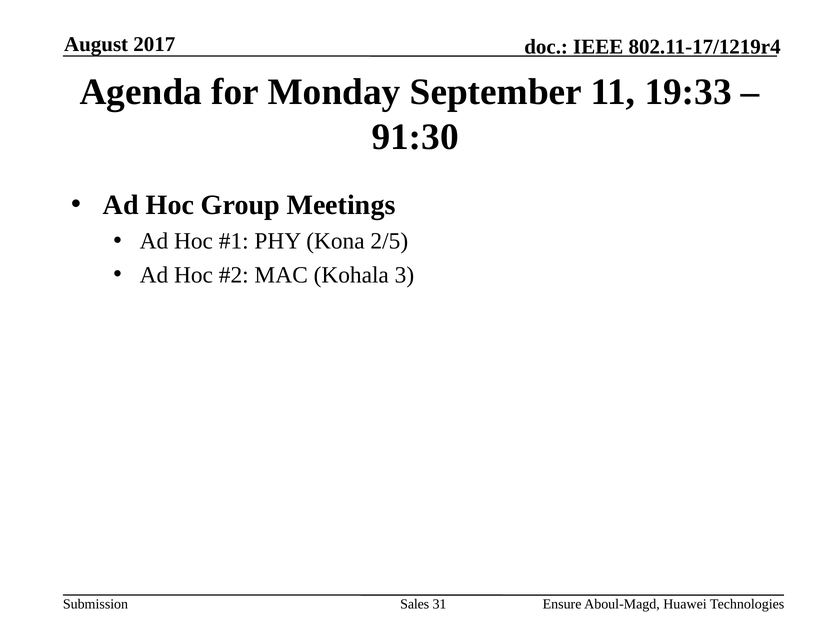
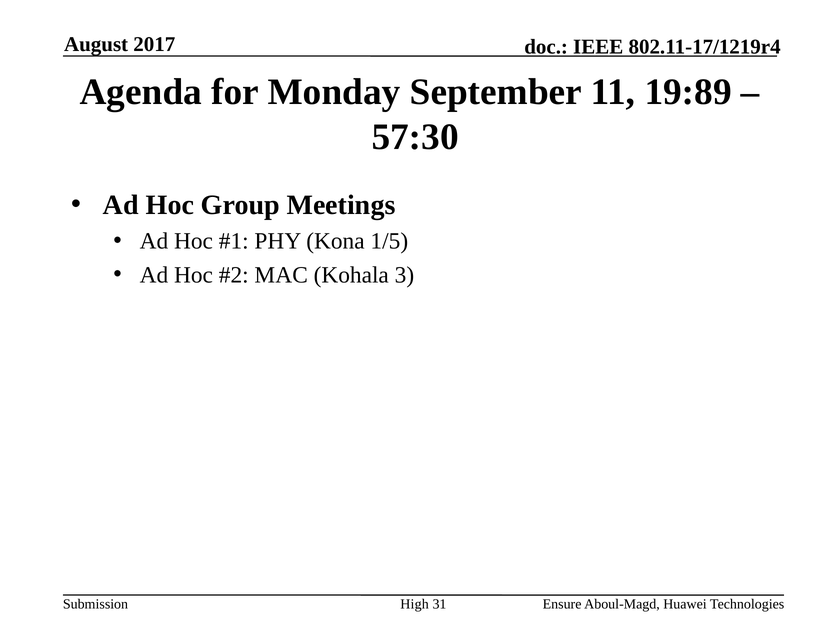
19:33: 19:33 -> 19:89
91:30: 91:30 -> 57:30
2/5: 2/5 -> 1/5
Sales: Sales -> High
